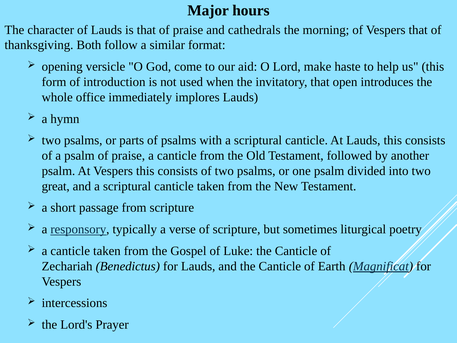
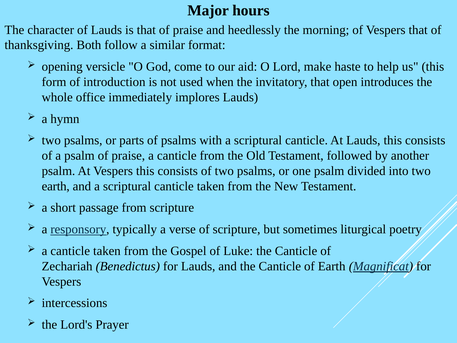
cathedrals: cathedrals -> heedlessly
great at (56, 186): great -> earth
